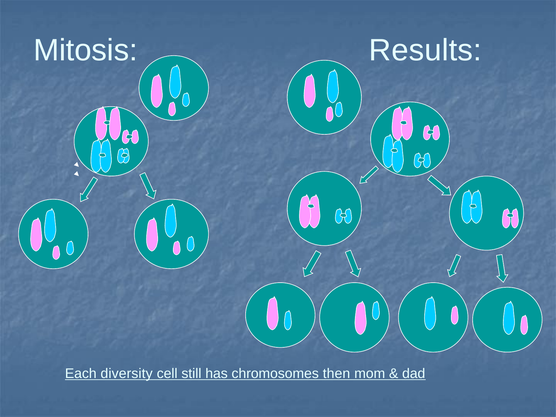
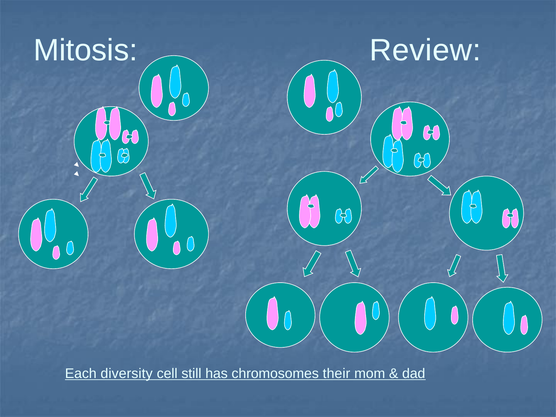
Results: Results -> Review
then: then -> their
